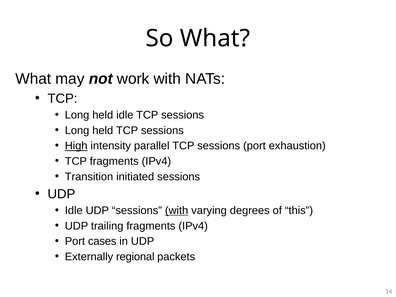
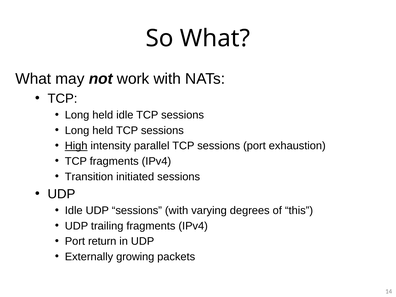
with at (177, 211) underline: present -> none
cases: cases -> return
regional: regional -> growing
